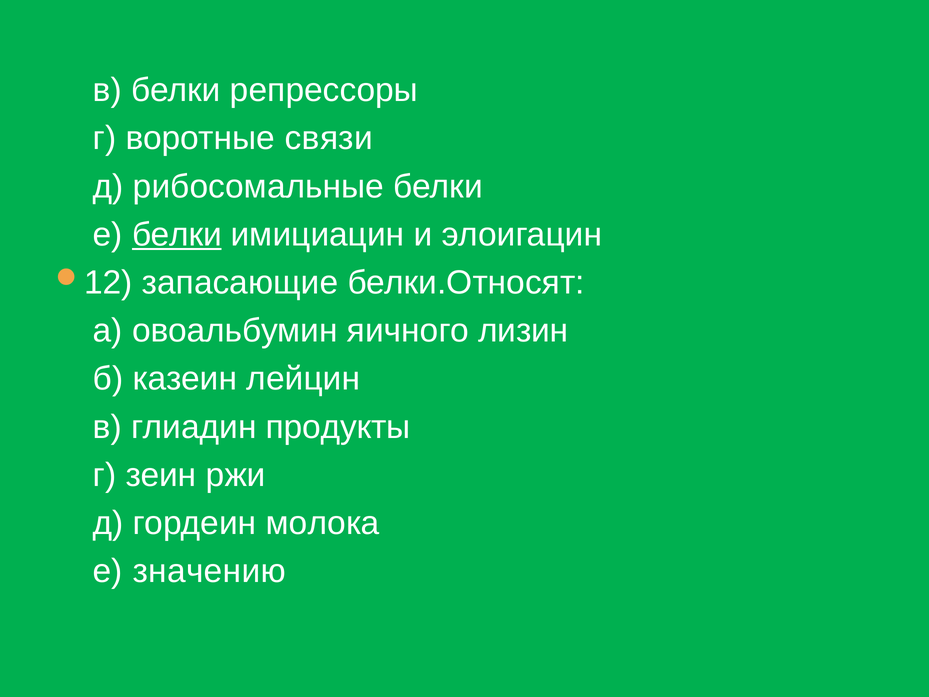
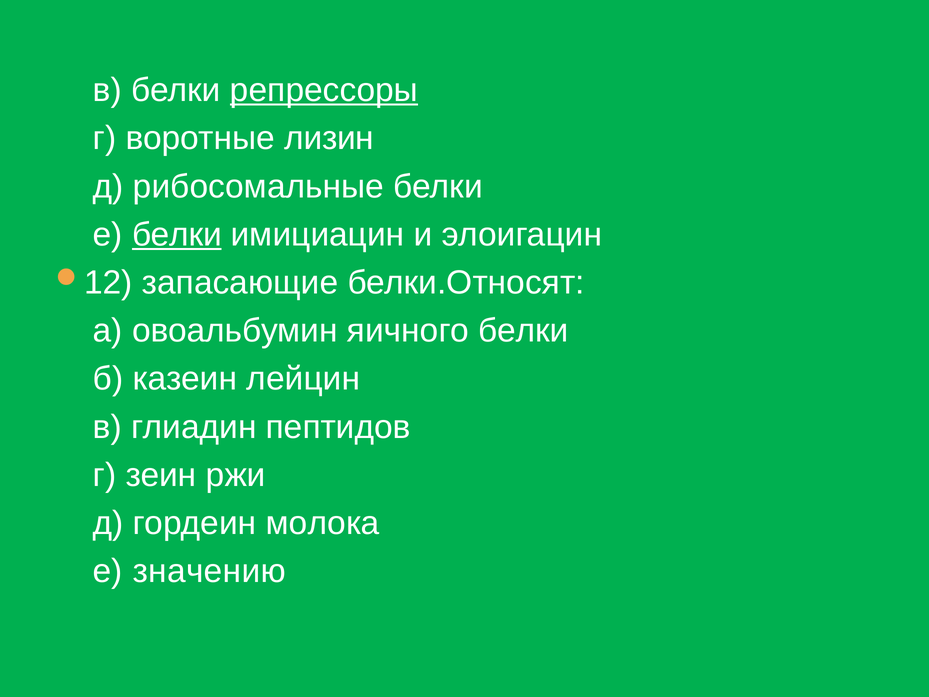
репрессоры underline: none -> present
связи: связи -> лизин
яичного лизин: лизин -> белки
продукты: продукты -> пептидов
